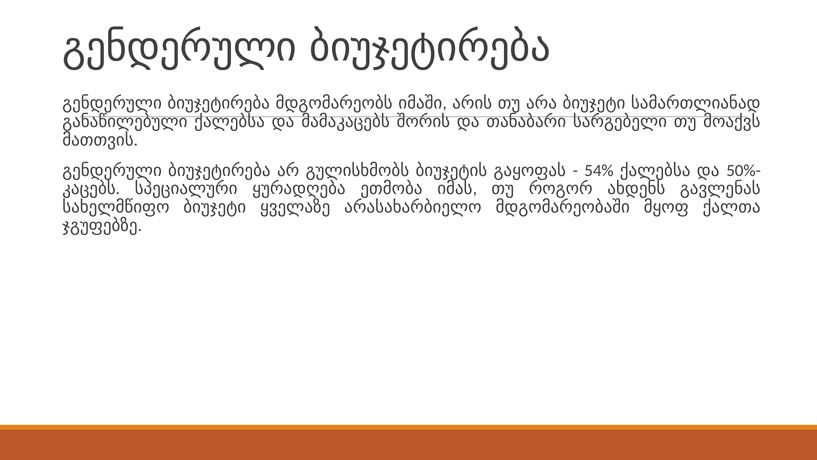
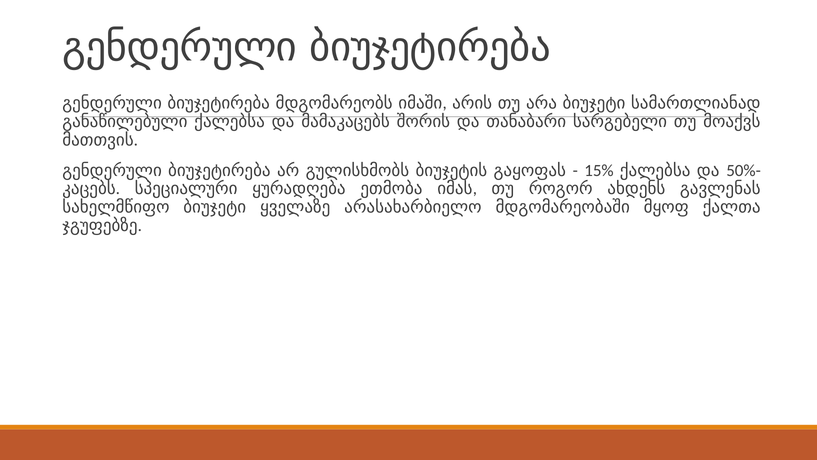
54%: 54% -> 15%
